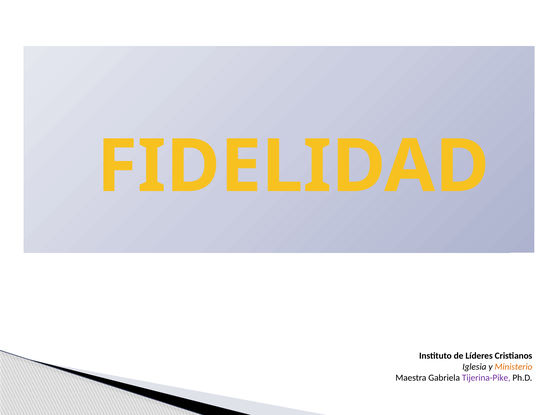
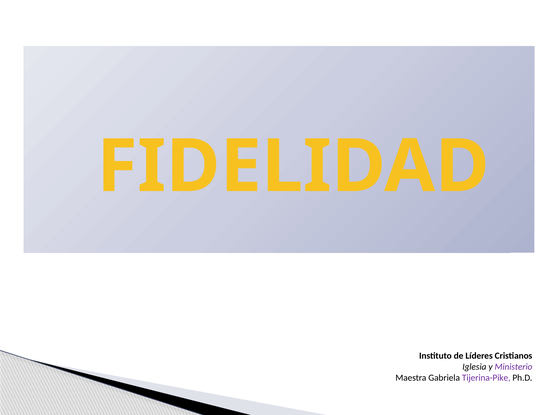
Ministerio colour: orange -> purple
